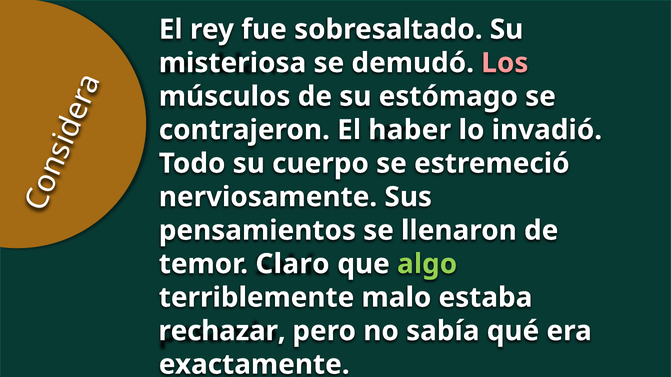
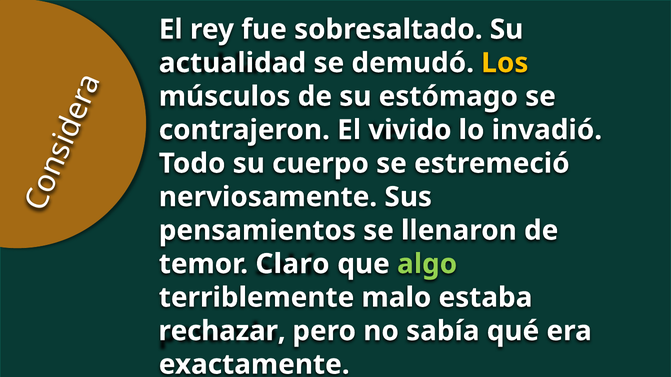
misteriosa: misteriosa -> actualidad
Los colour: pink -> yellow
haber: haber -> vivido
